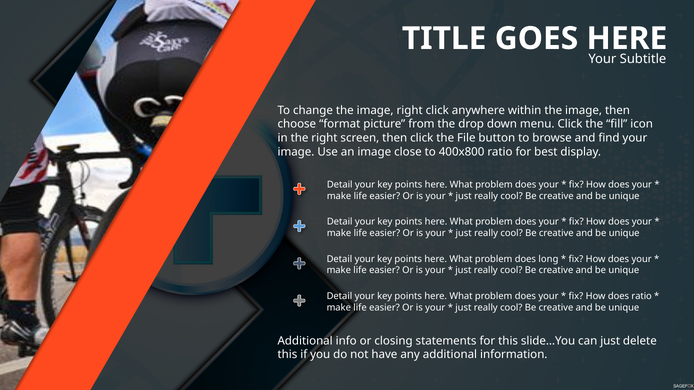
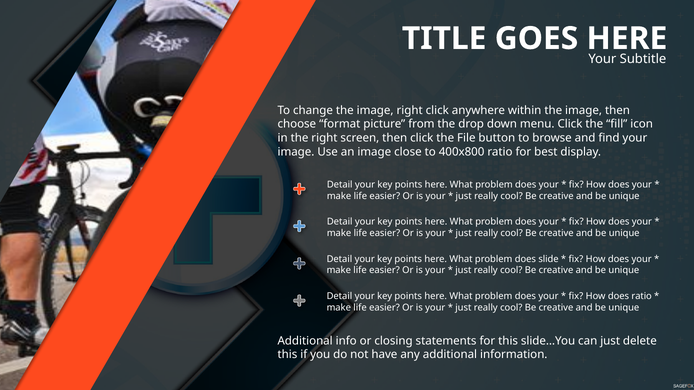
long: long -> slide
